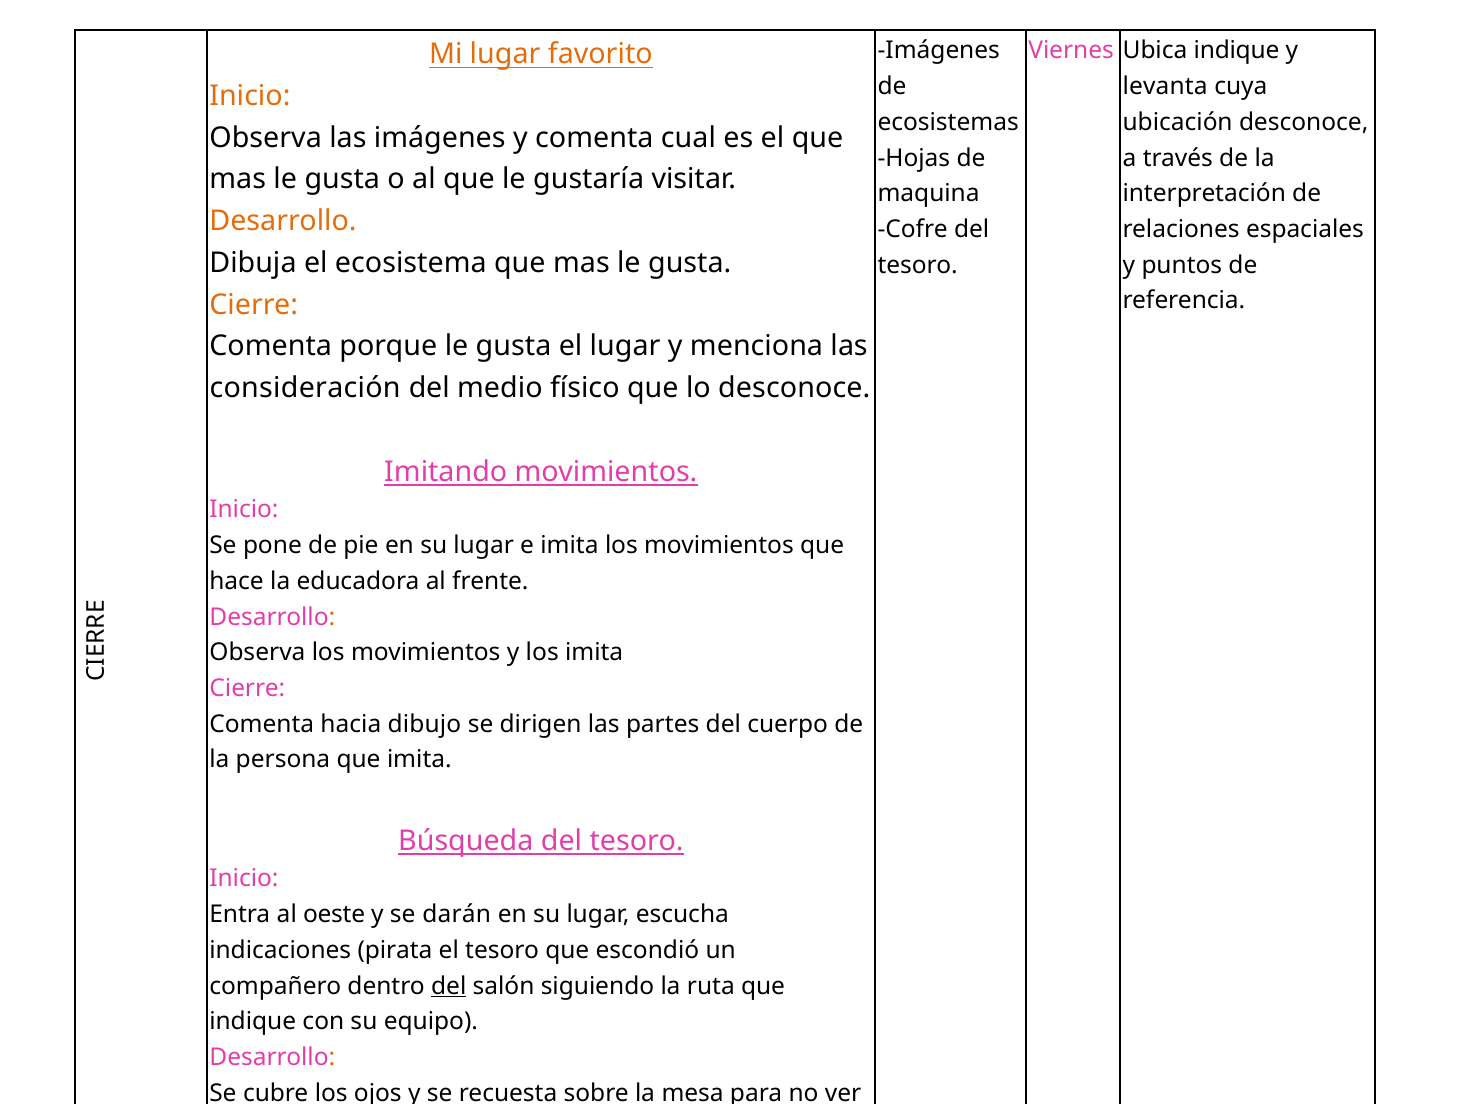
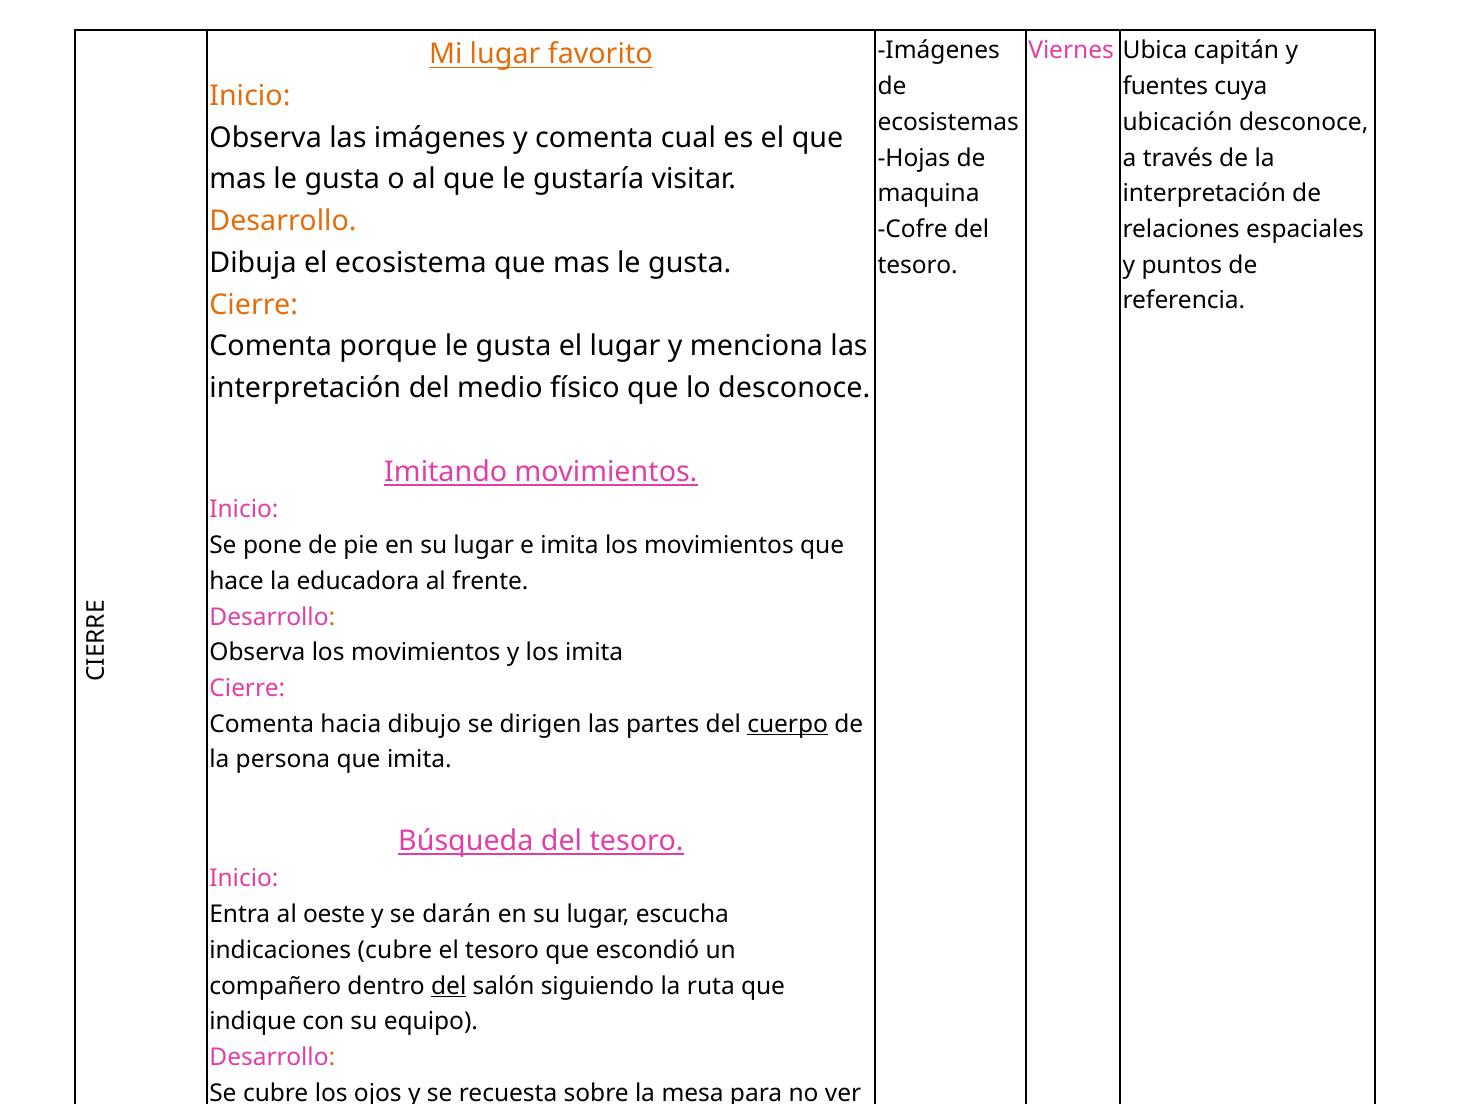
Ubica indique: indique -> capitán
levanta: levanta -> fuentes
consideración at (305, 388): consideración -> interpretación
cuerpo underline: none -> present
indicaciones pirata: pirata -> cubre
